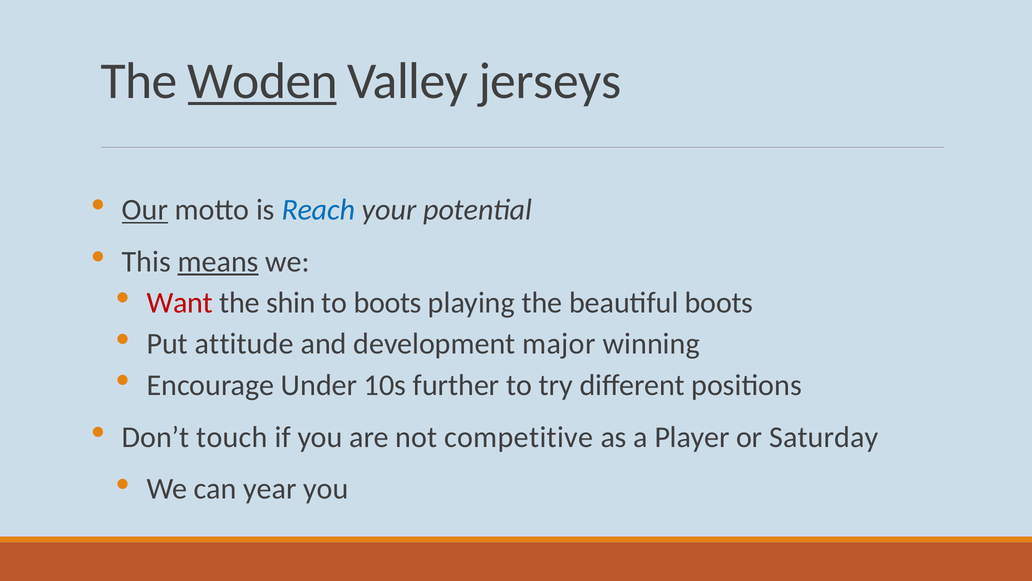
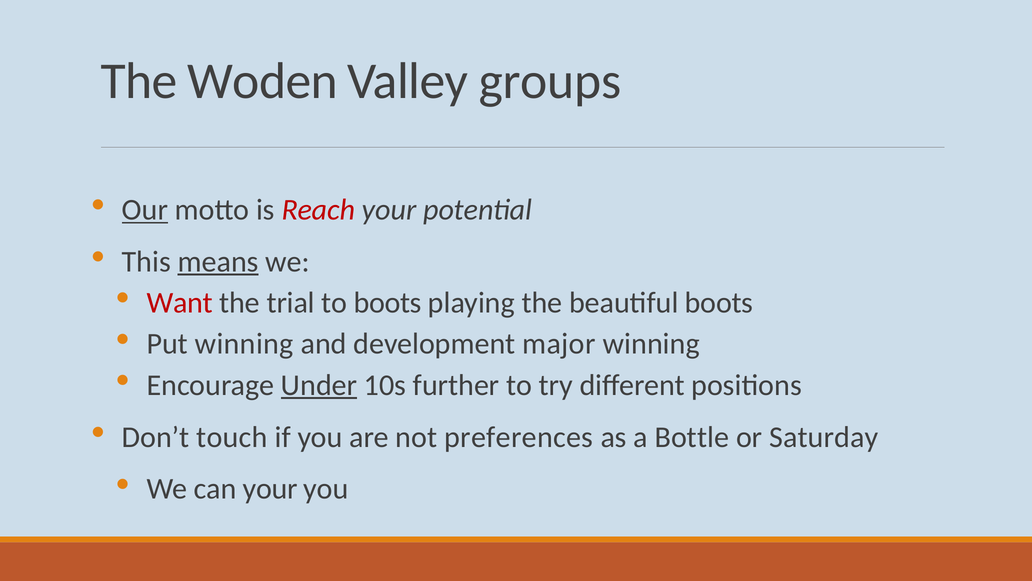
Woden underline: present -> none
jerseys: jerseys -> groups
Reach colour: blue -> red
shin: shin -> trial
Put attitude: attitude -> winning
Under underline: none -> present
competitive: competitive -> preferences
Player: Player -> Bottle
can year: year -> your
